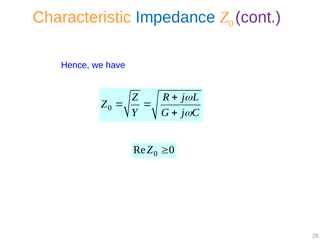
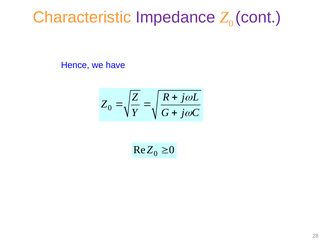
Impedance colour: blue -> purple
